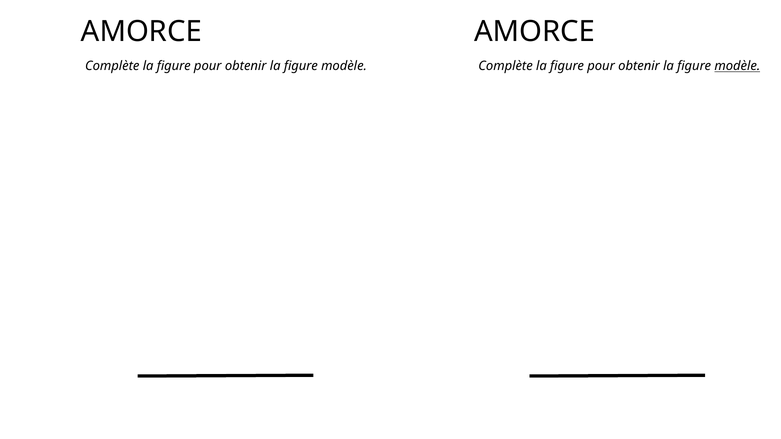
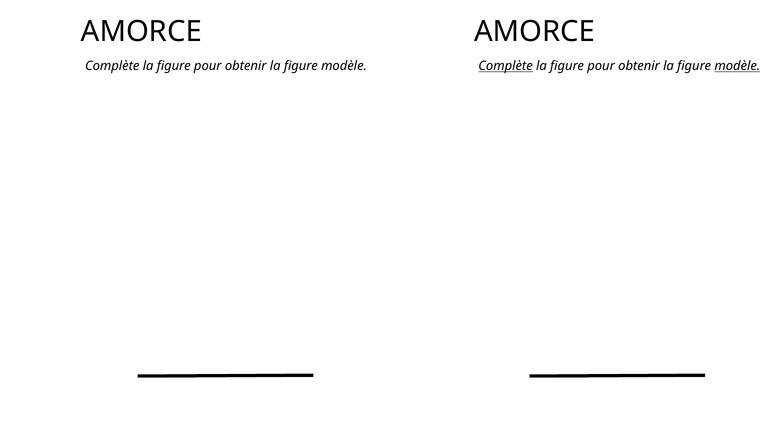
Complète at (506, 66) underline: none -> present
